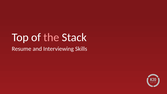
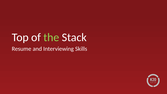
the colour: pink -> light green
